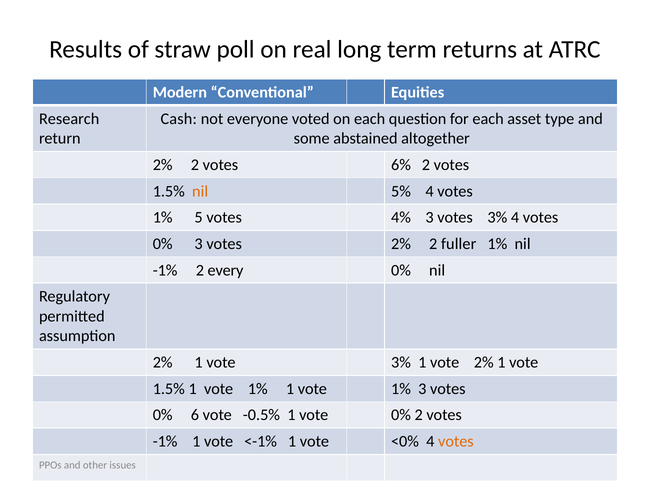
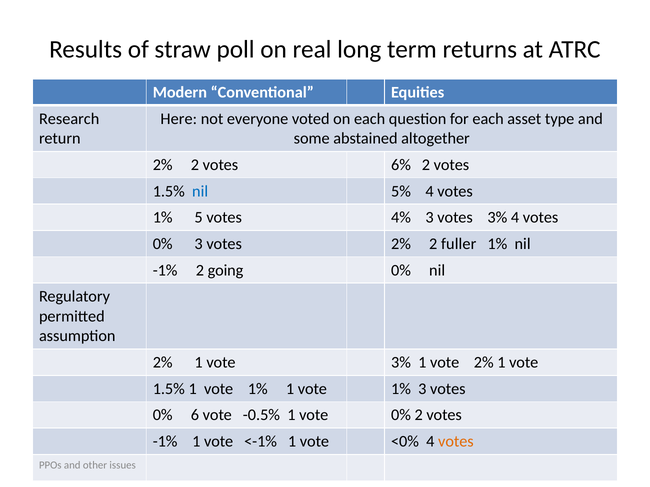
Cash: Cash -> Here
nil at (200, 191) colour: orange -> blue
every: every -> going
